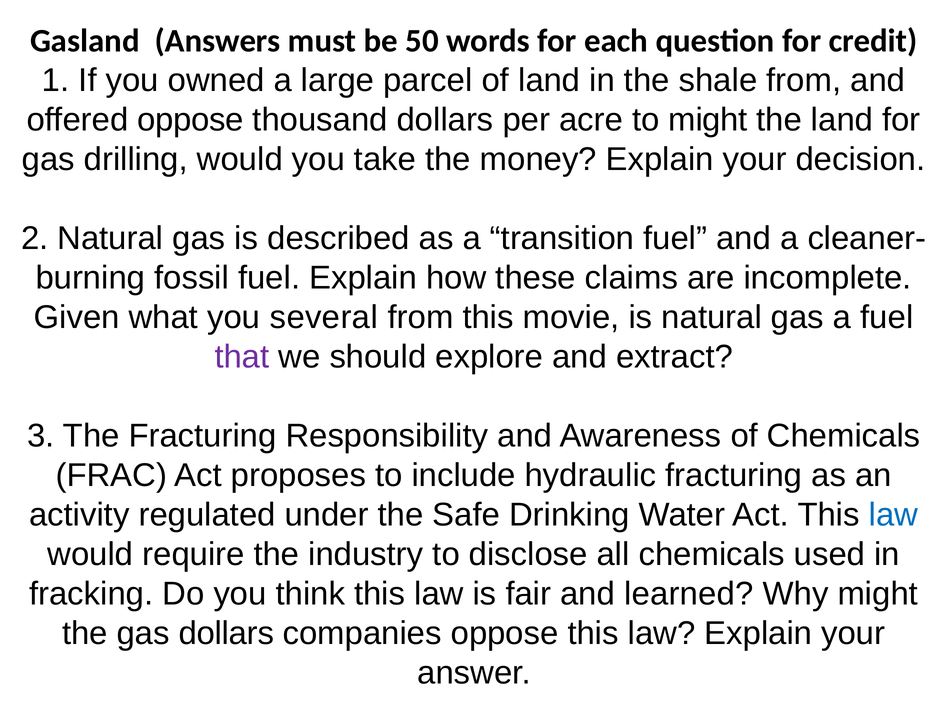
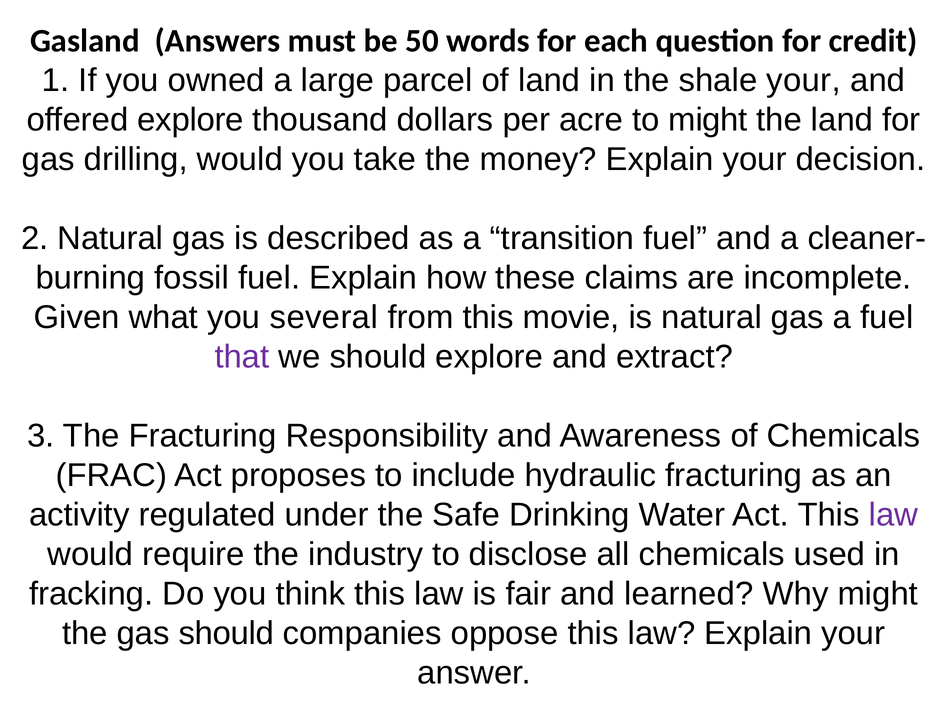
shale from: from -> your
offered oppose: oppose -> explore
law at (893, 515) colour: blue -> purple
gas dollars: dollars -> should
